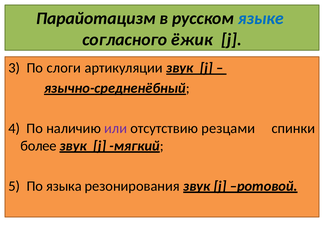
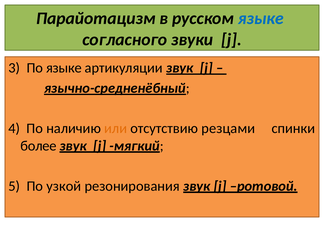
ёжик: ёжик -> звуки
По слоги: слоги -> языке
или colour: purple -> orange
языка: языка -> узкой
